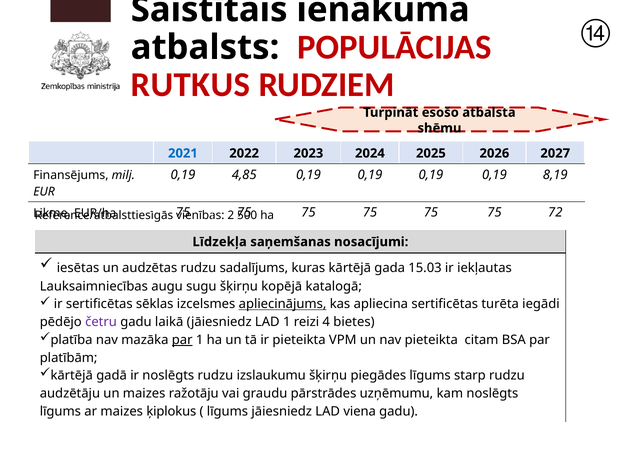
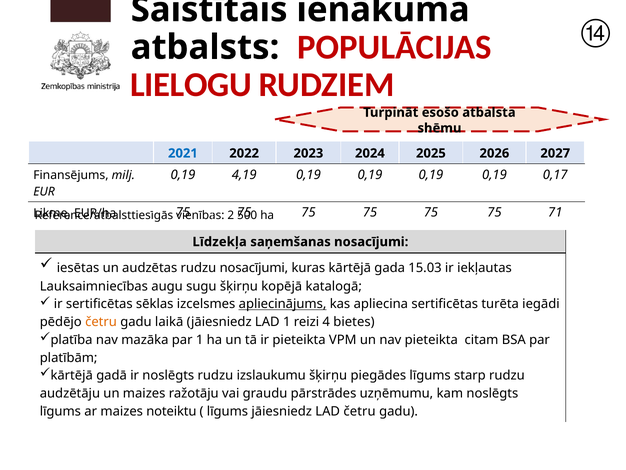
RUTKUS: RUTKUS -> LIELOGU
4,85: 4,85 -> 4,19
8,19: 8,19 -> 0,17
72: 72 -> 71
rudzu sadalījums: sadalījums -> nosacījumi
četru at (101, 322) colour: purple -> orange
par at (182, 340) underline: present -> none
ķiplokus: ķiplokus -> noteiktu
LAD viena: viena -> četru
